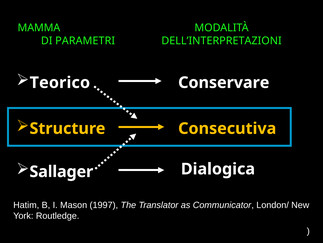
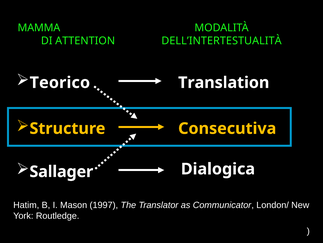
PARAMETRI: PARAMETRI -> ATTENTION
DELL’INTERPRETAZIONI: DELL’INTERPRETAZIONI -> DELL’INTERTESTUALITÀ
Conservare: Conservare -> Translation
